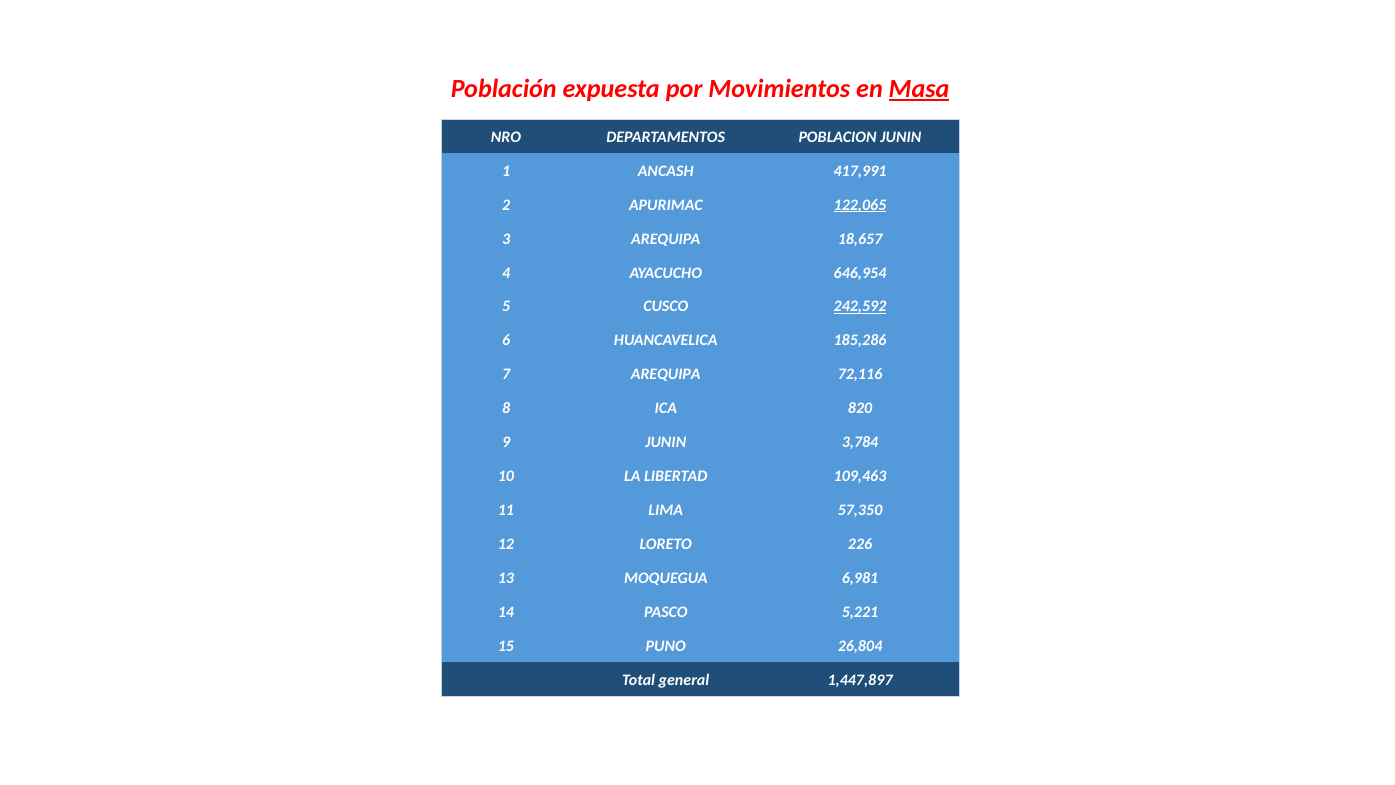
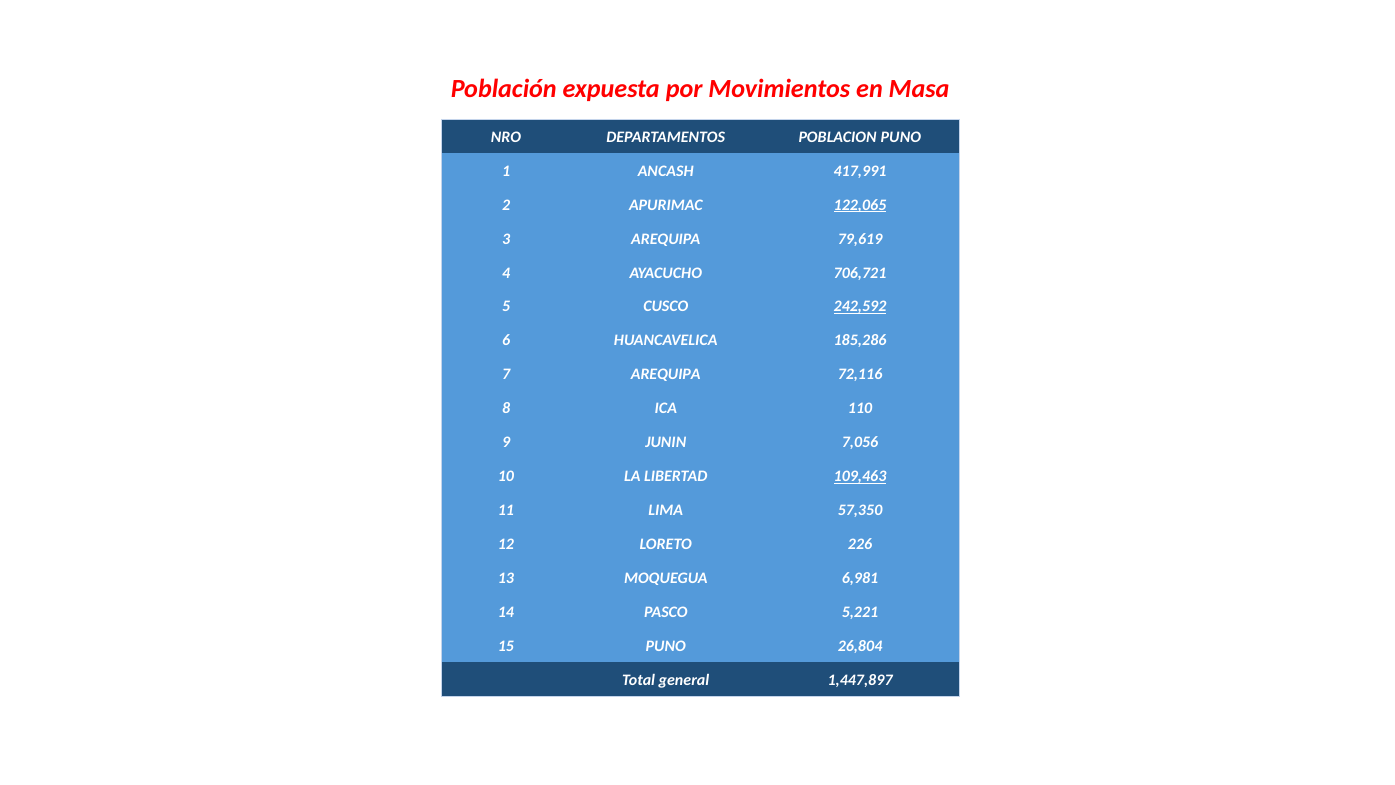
Masa underline: present -> none
POBLACION JUNIN: JUNIN -> PUNO
18,657: 18,657 -> 79,619
646,954: 646,954 -> 706,721
820: 820 -> 110
3,784: 3,784 -> 7,056
109,463 underline: none -> present
